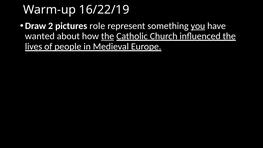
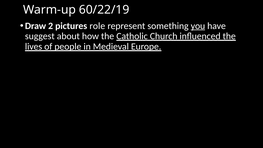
16/22/19: 16/22/19 -> 60/22/19
wanted: wanted -> suggest
the at (108, 36) underline: present -> none
